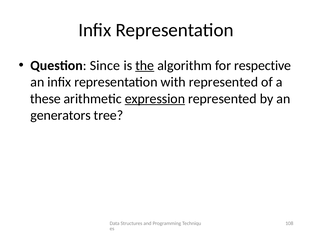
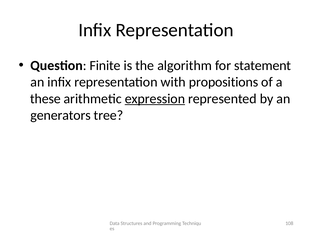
Since: Since -> Finite
the underline: present -> none
respective: respective -> statement
with represented: represented -> propositions
